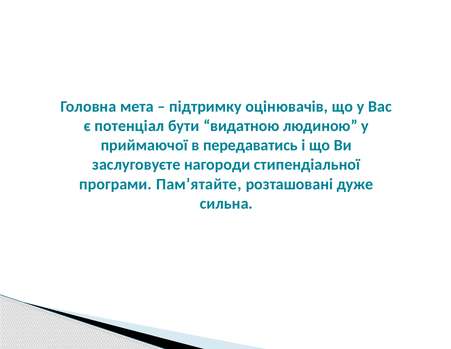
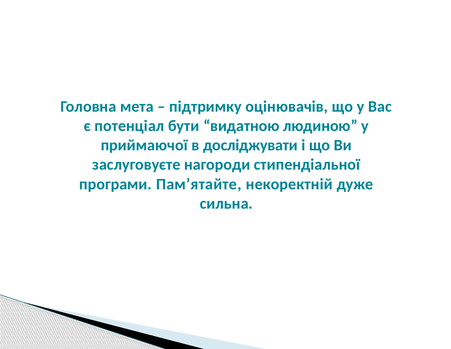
передаватись: передаватись -> досліджувати
розташовані: розташовані -> некоректній
